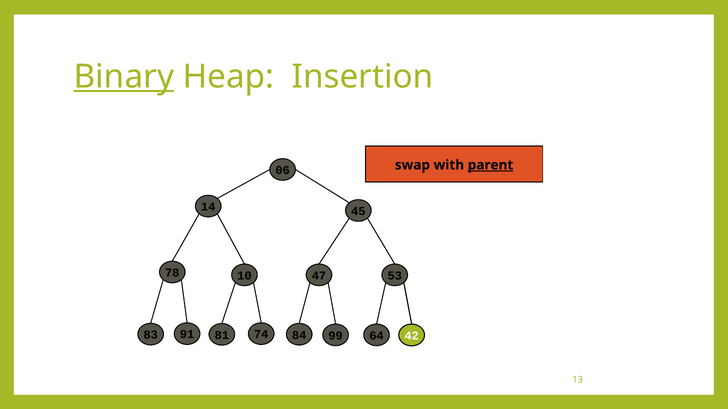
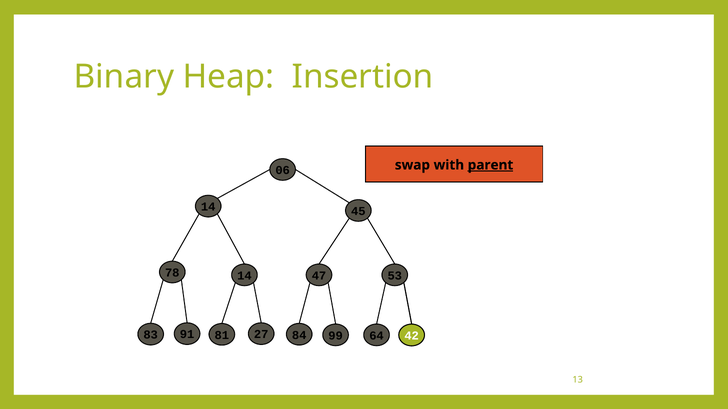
Binary underline: present -> none
78 10: 10 -> 14
74: 74 -> 27
